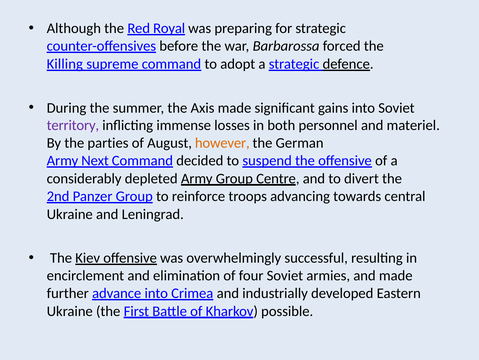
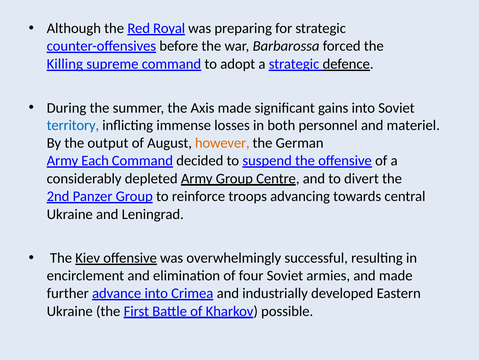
territory colour: purple -> blue
parties: parties -> output
Next: Next -> Each
